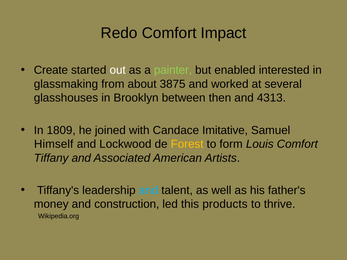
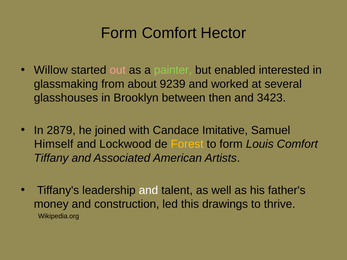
Redo at (119, 33): Redo -> Form
Impact: Impact -> Hector
Create: Create -> Willow
out colour: white -> pink
3875: 3875 -> 9239
4313: 4313 -> 3423
1809: 1809 -> 2879
and at (148, 190) colour: light blue -> white
products: products -> drawings
